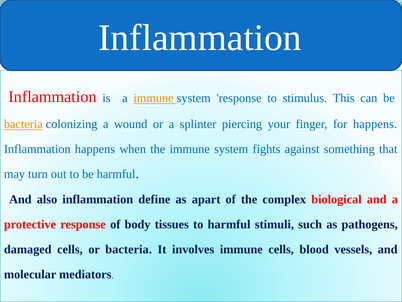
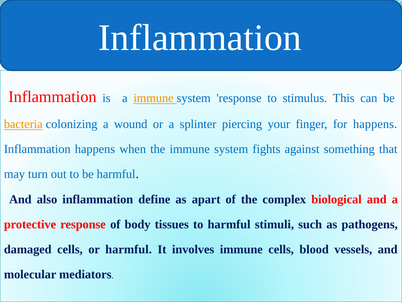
or bacteria: bacteria -> harmful
